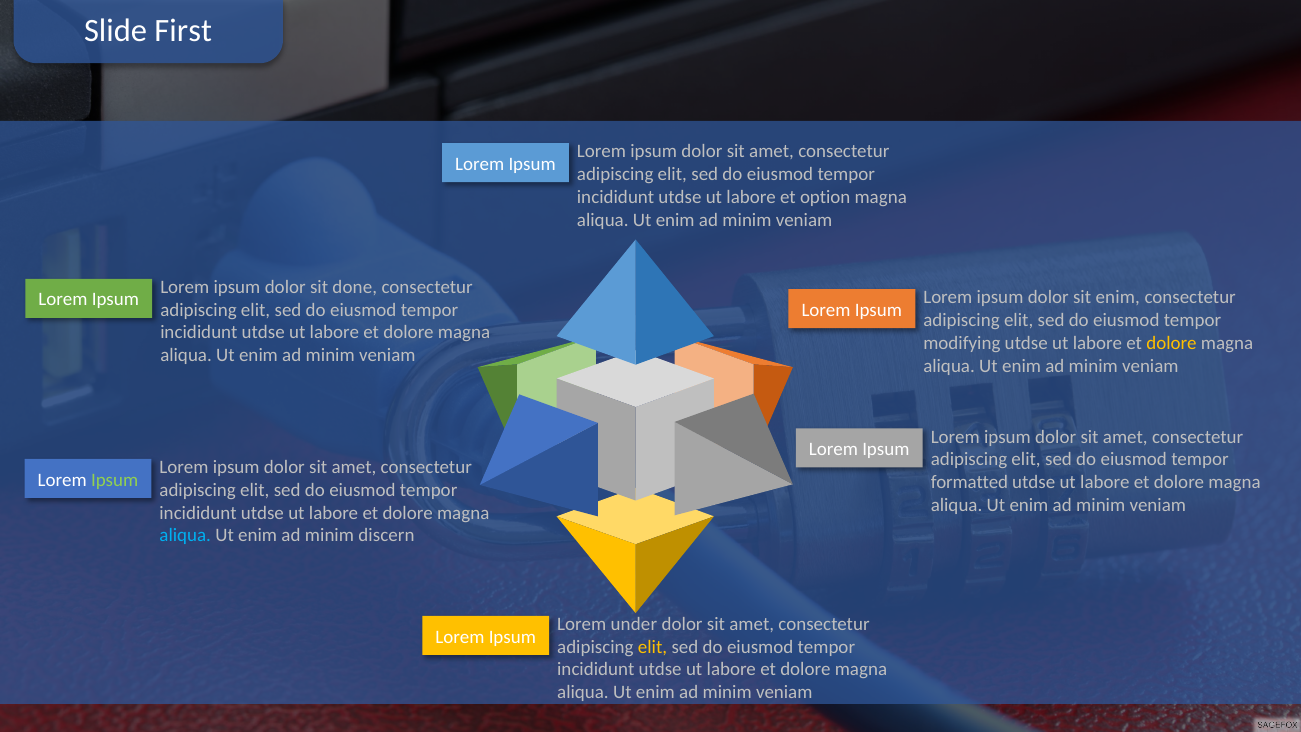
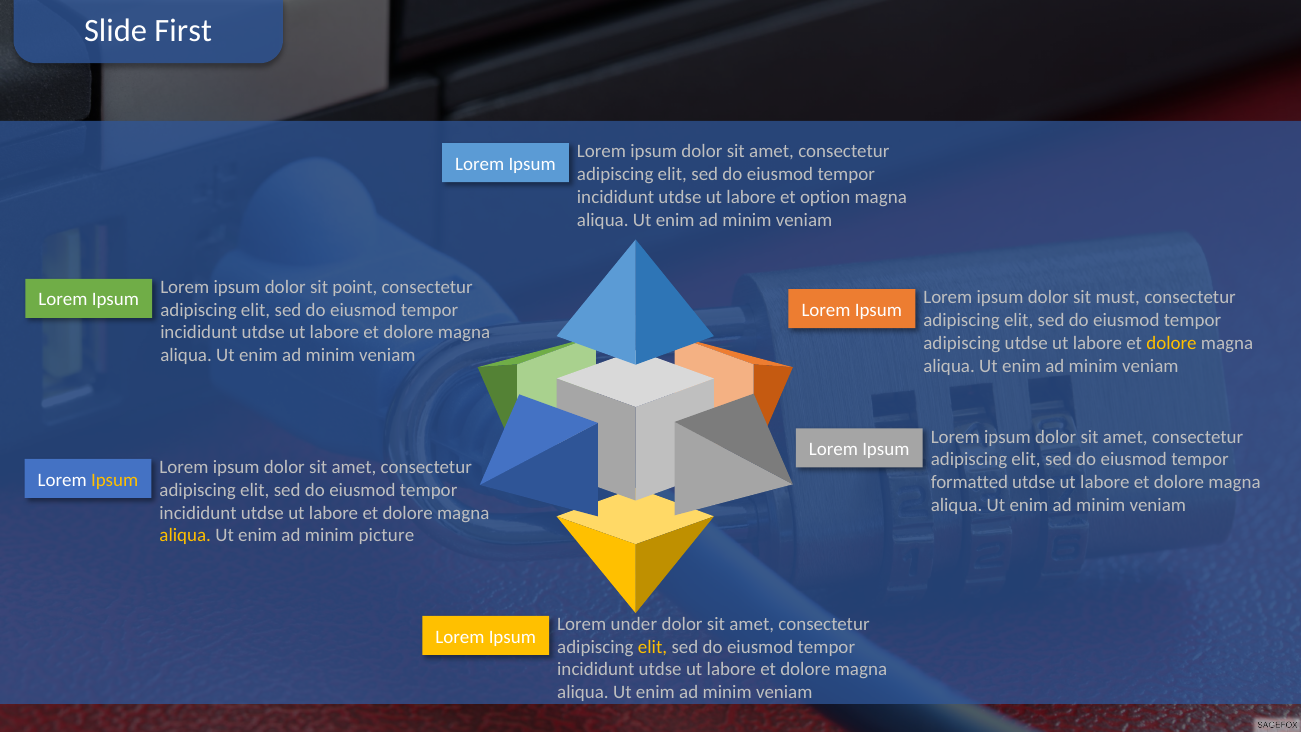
done: done -> point
sit enim: enim -> must
modifying at (962, 343): modifying -> adipiscing
Ipsum at (115, 480) colour: light green -> yellow
aliqua at (185, 535) colour: light blue -> yellow
discern: discern -> picture
